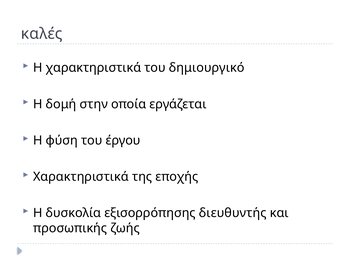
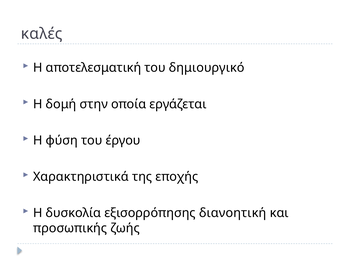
Η χαρακτηριστικά: χαρακτηριστικά -> αποτελεσματική
διευθυντής: διευθυντής -> διανοητική
